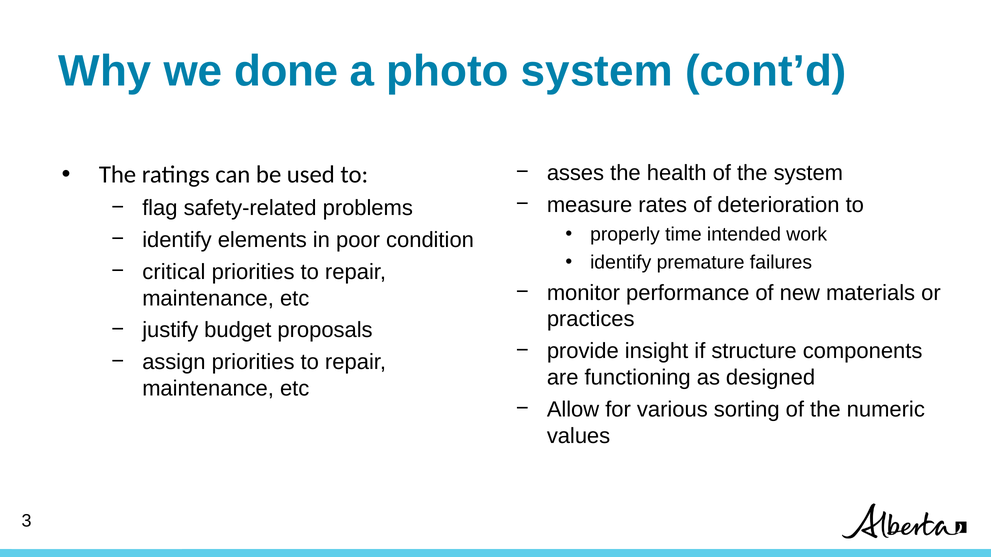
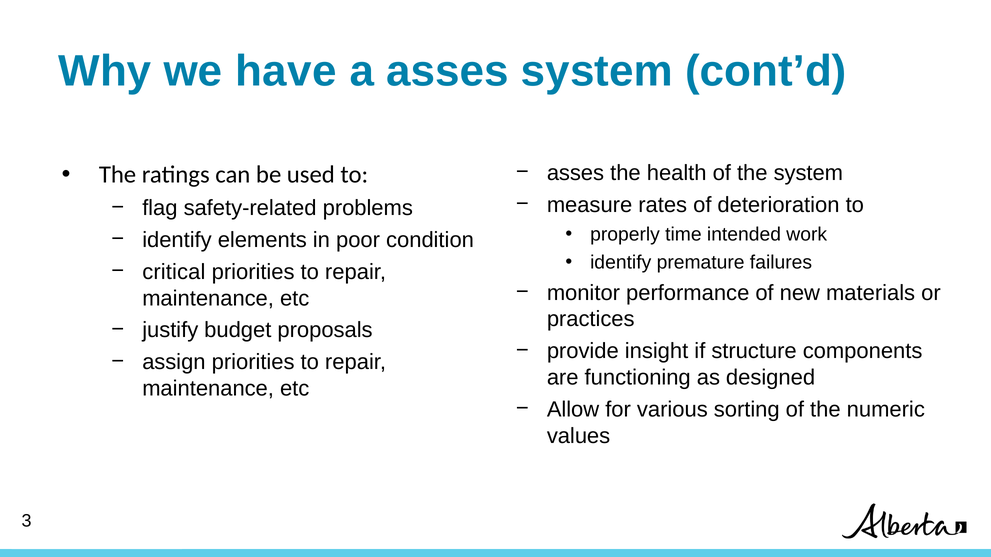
done: done -> have
a photo: photo -> asses
